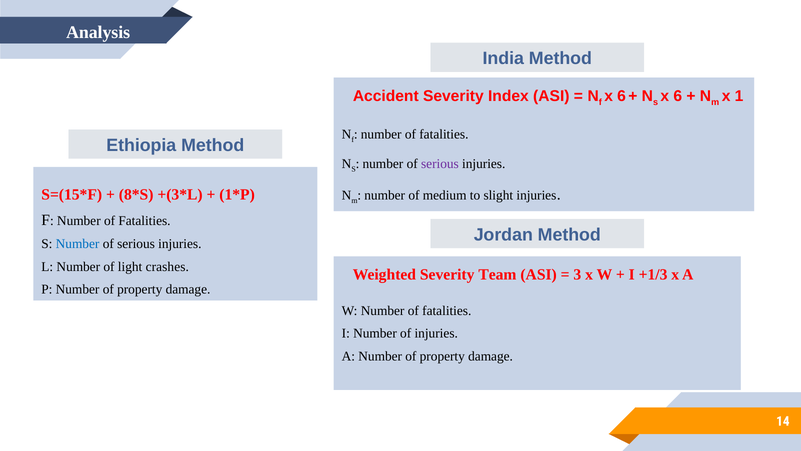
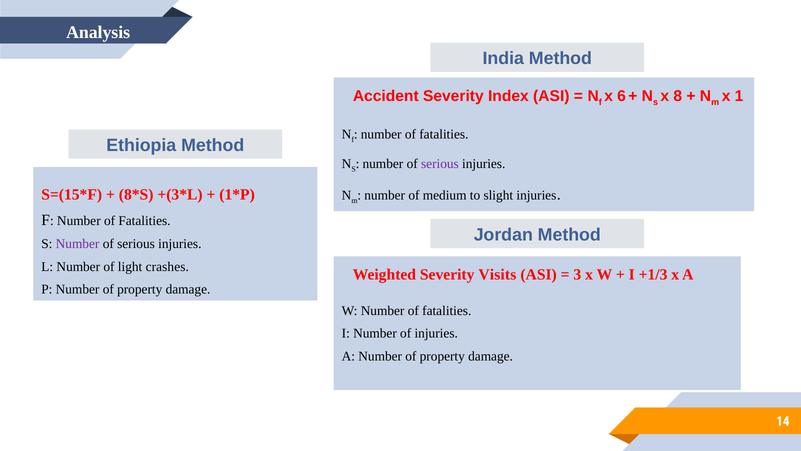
s x 6: 6 -> 8
Number at (78, 244) colour: blue -> purple
Team: Team -> Visits
